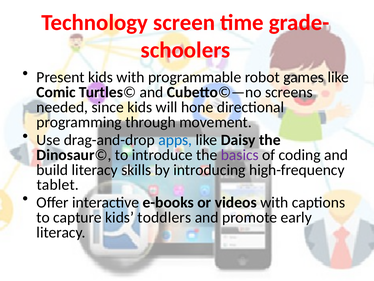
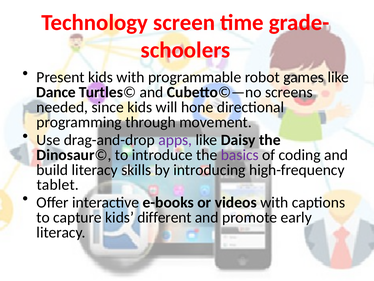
Comic: Comic -> Dance
apps colour: blue -> purple
toddlers: toddlers -> different
